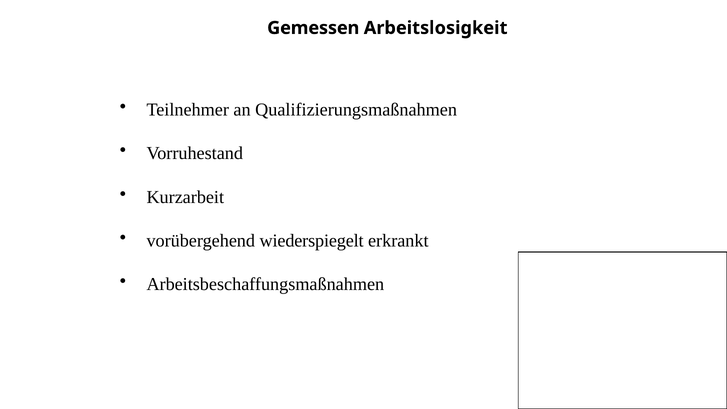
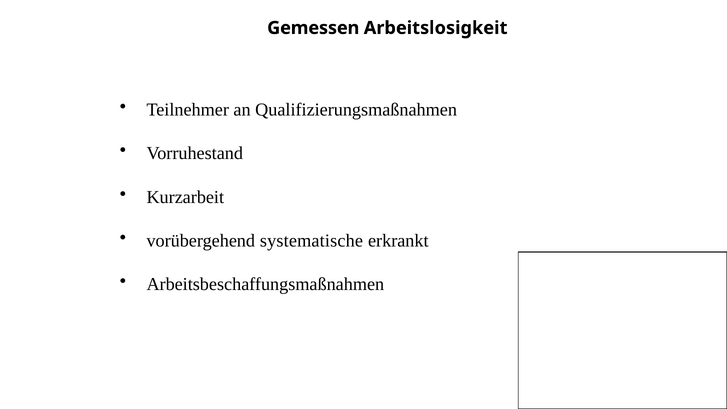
wiederspiegelt: wiederspiegelt -> systematische
